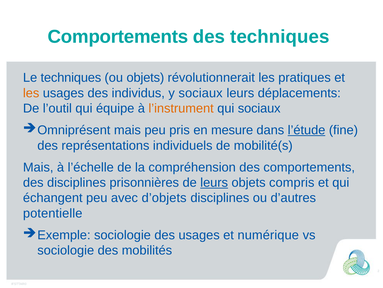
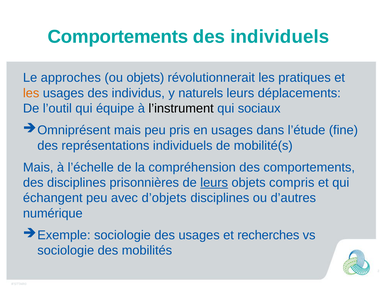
des techniques: techniques -> individuels
Le techniques: techniques -> approches
y sociaux: sociaux -> naturels
l’instrument colour: orange -> black
en mesure: mesure -> usages
l’étude underline: present -> none
potentielle: potentielle -> numérique
numérique: numérique -> recherches
